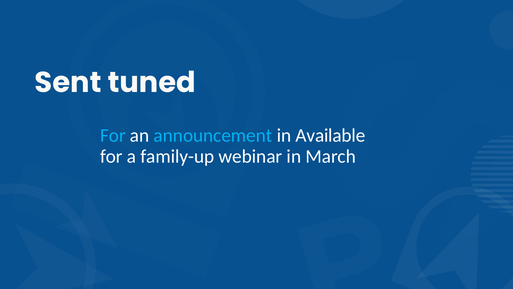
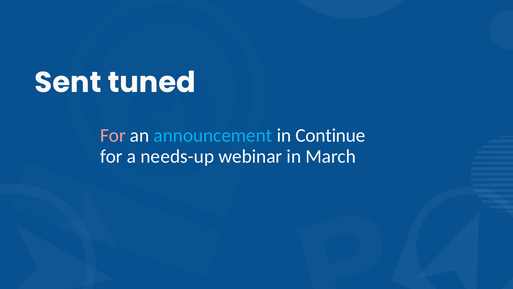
For at (113, 135) colour: light blue -> pink
Available: Available -> Continue
family-up: family-up -> needs-up
